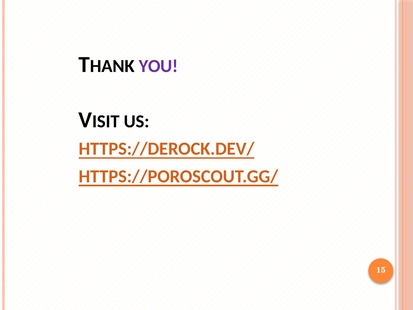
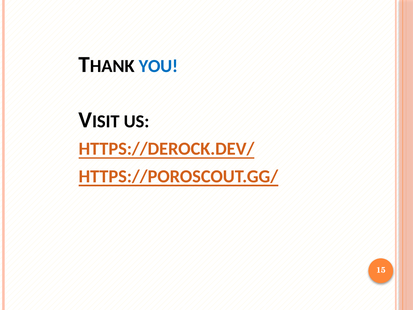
YOU colour: purple -> blue
